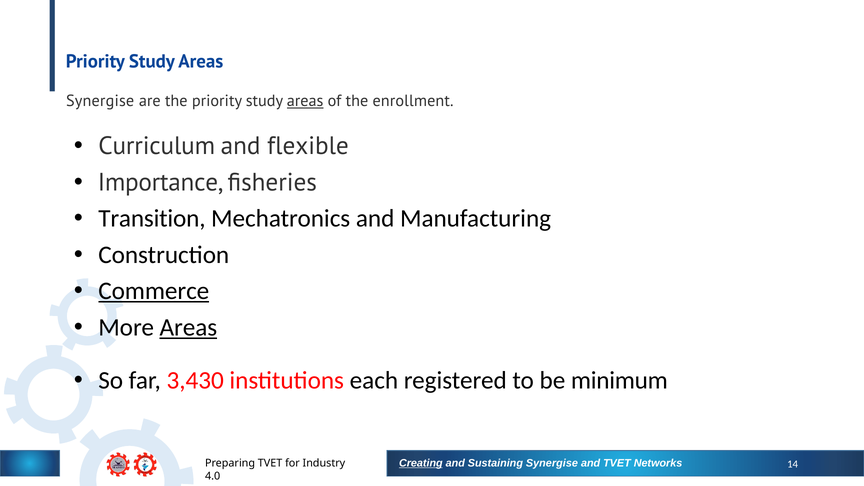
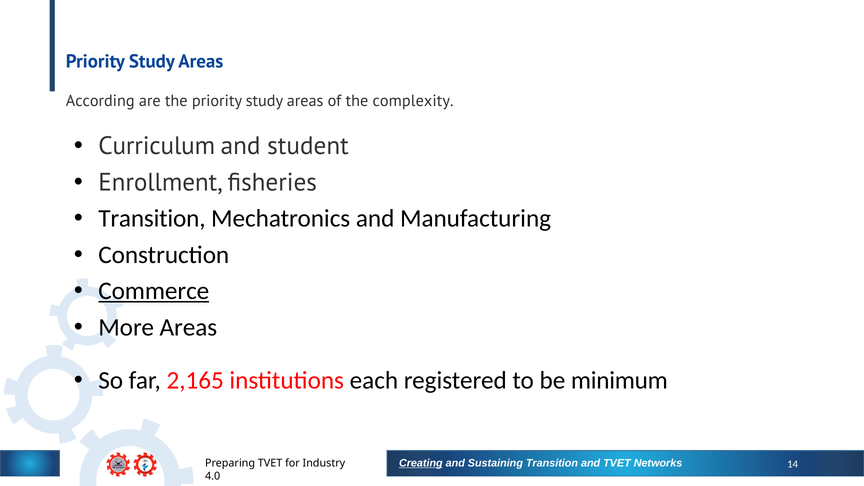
Synergise at (100, 101): Synergise -> According
areas at (305, 101) underline: present -> none
enrollment: enrollment -> complexity
flexible: flexible -> student
Importance: Importance -> Enrollment
Areas at (188, 327) underline: present -> none
3,430: 3,430 -> 2,165
Sustaining Synergise: Synergise -> Transition
